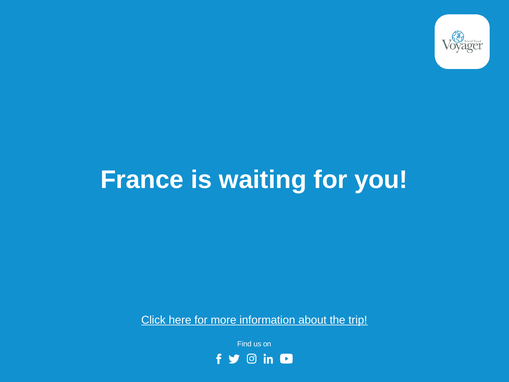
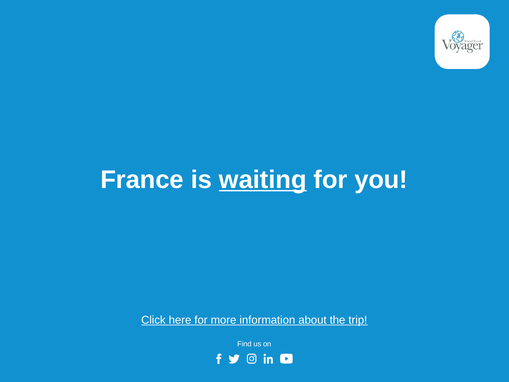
waiting underline: none -> present
